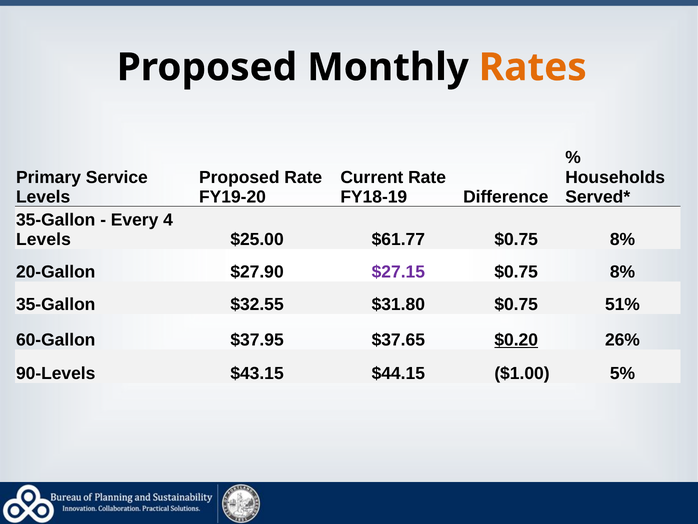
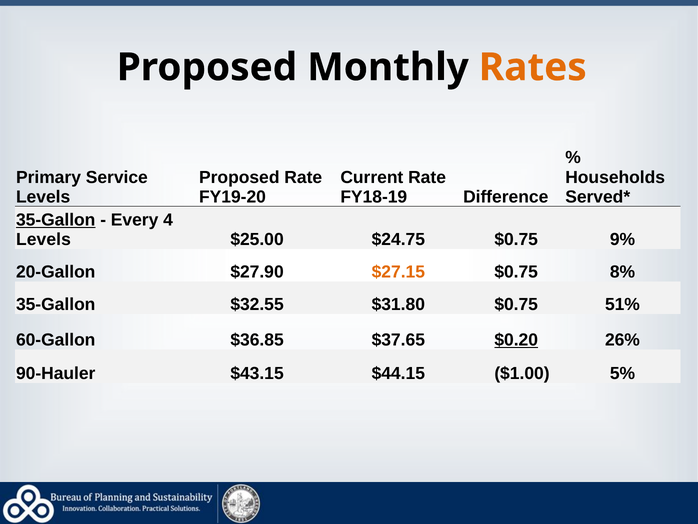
35-Gallon at (56, 220) underline: none -> present
$61.77: $61.77 -> $24.75
8% at (622, 239): 8% -> 9%
$27.15 colour: purple -> orange
$37.95: $37.95 -> $36.85
90-Levels: 90-Levels -> 90-Hauler
